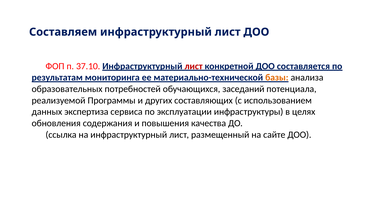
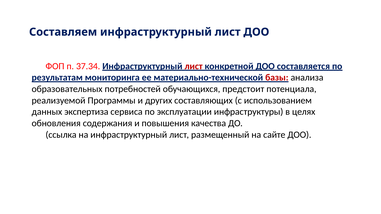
37.10: 37.10 -> 37.34
базы colour: orange -> red
заседаний: заседаний -> предстоит
